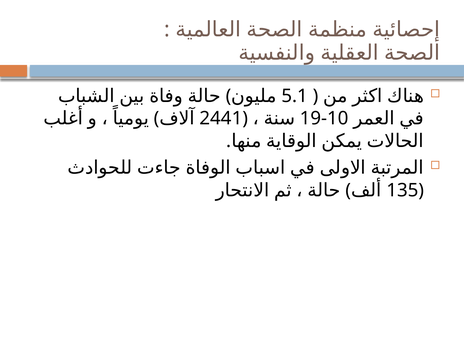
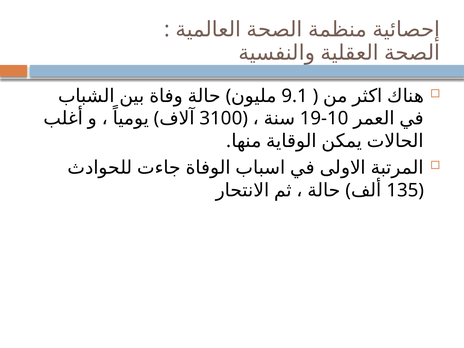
5.1: 5.1 -> 9.1
2441: 2441 -> 3100
